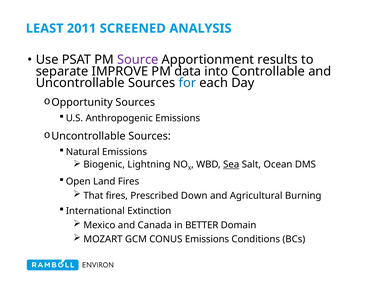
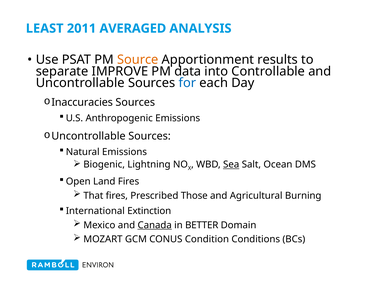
SCREENED: SCREENED -> AVERAGED
Source colour: purple -> orange
Opportunity: Opportunity -> Inaccuracies
Down: Down -> Those
Canada underline: none -> present
CONUS Emissions: Emissions -> Condition
